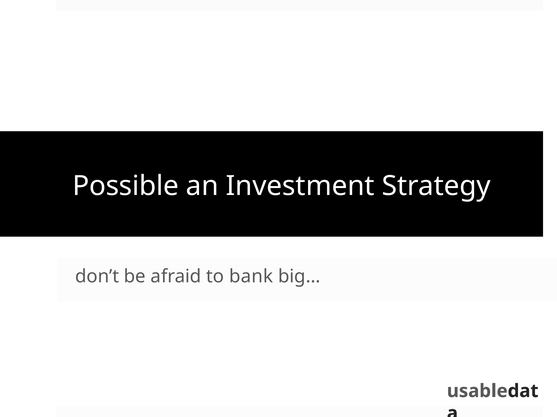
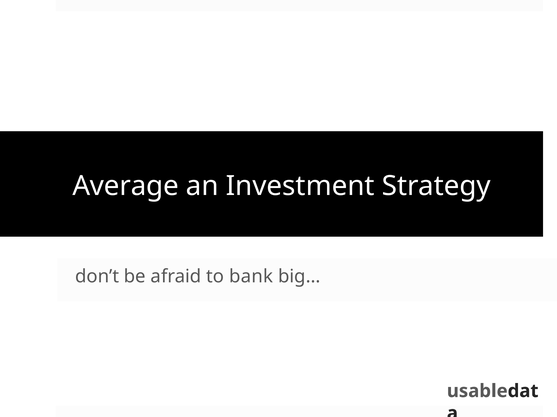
Possible: Possible -> Average
